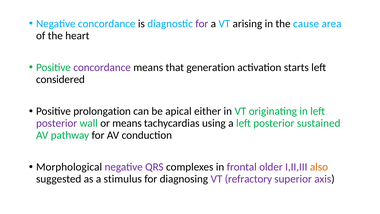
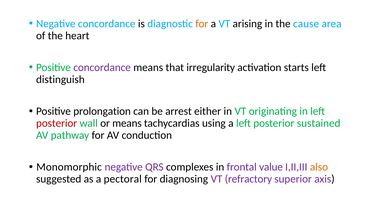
for at (202, 24) colour: purple -> orange
generation: generation -> irregularity
considered: considered -> distinguish
apical: apical -> arrest
posterior at (57, 123) colour: purple -> red
Morphological: Morphological -> Monomorphic
older: older -> value
stimulus: stimulus -> pectoral
